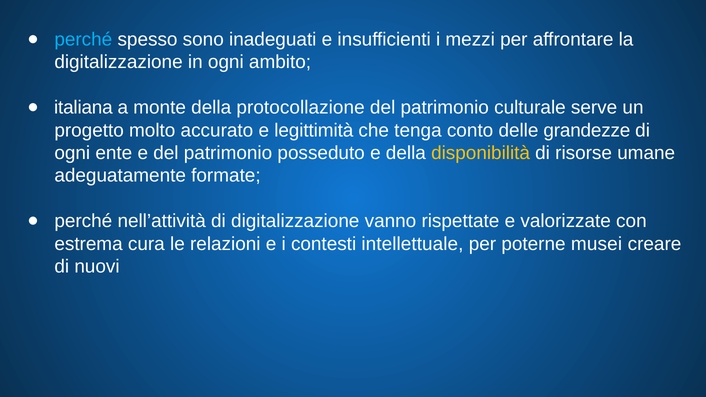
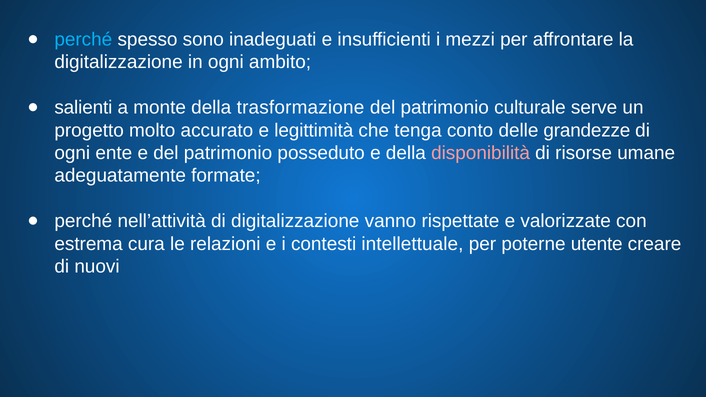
italiana: italiana -> salienti
protocollazione: protocollazione -> trasformazione
disponibilità colour: yellow -> pink
musei: musei -> utente
